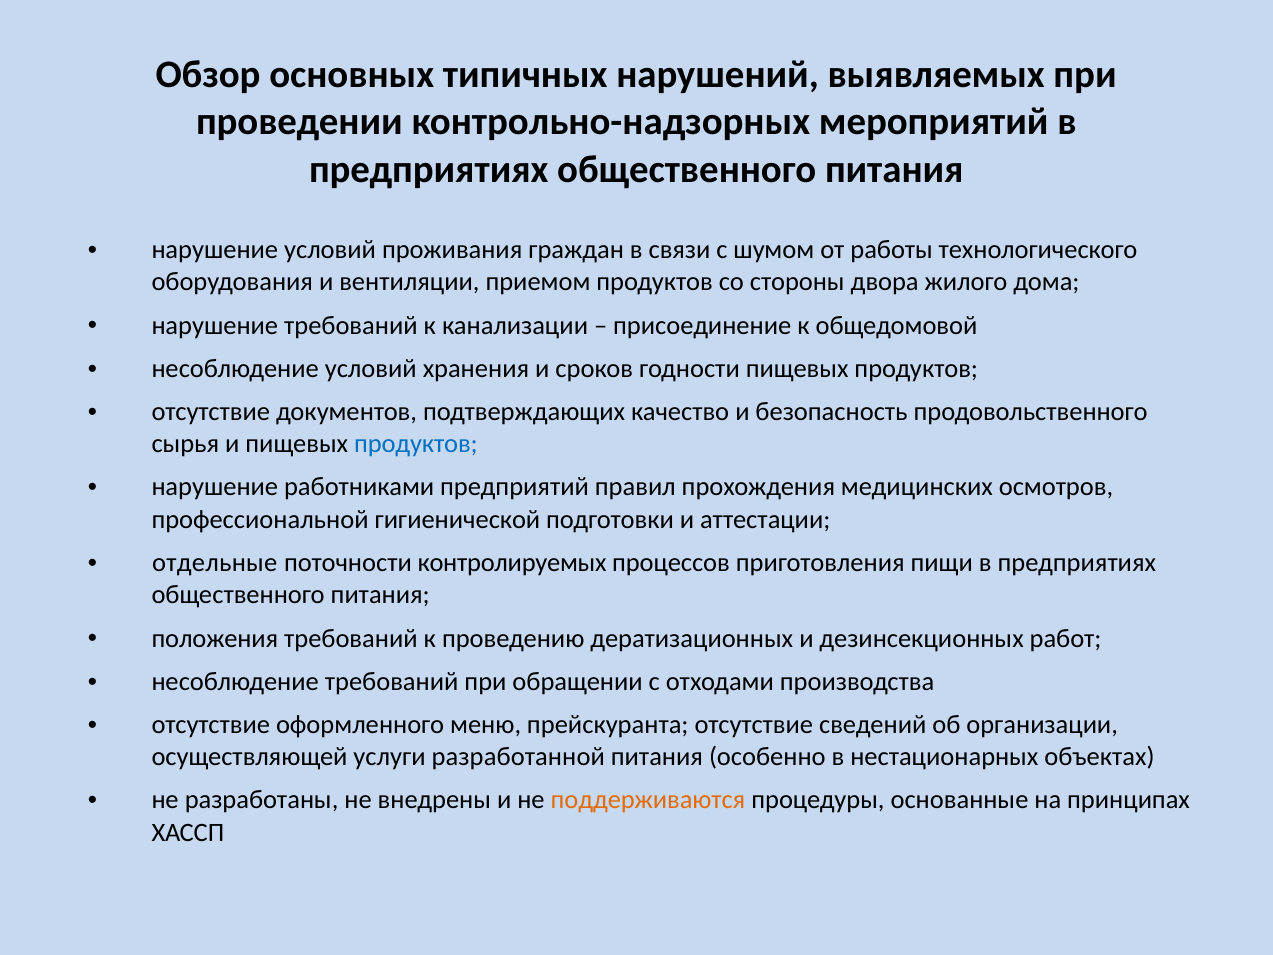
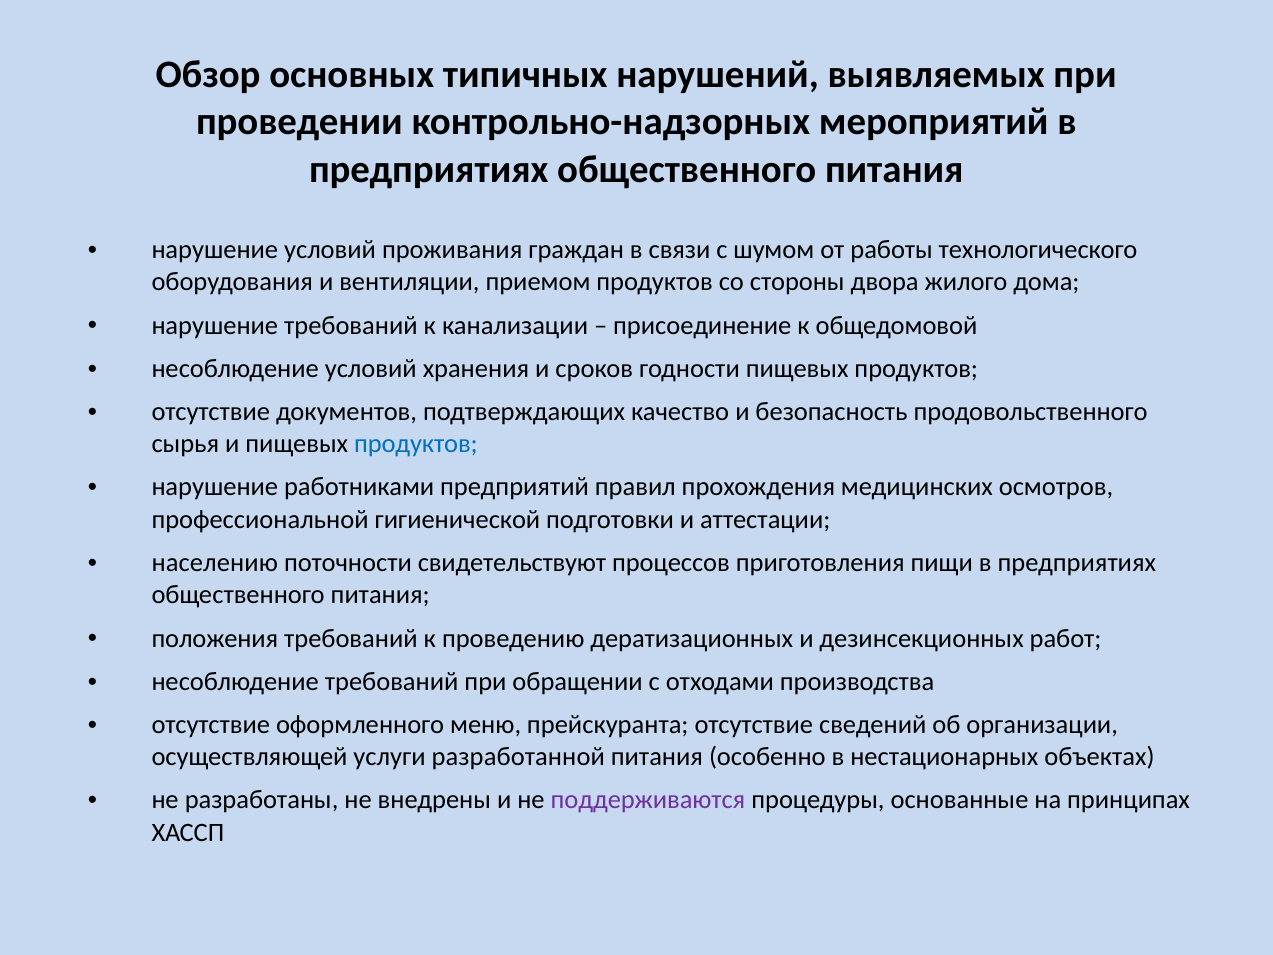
отдельные: отдельные -> населению
контролируемых: контролируемых -> свидетельствуют
поддерживаются colour: orange -> purple
